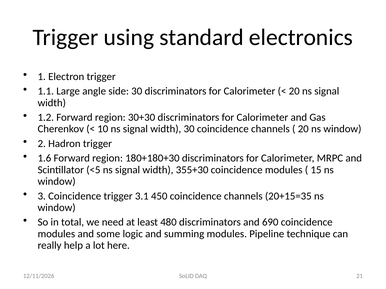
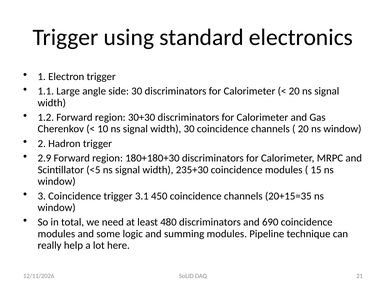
1.6: 1.6 -> 2.9
355+30: 355+30 -> 235+30
